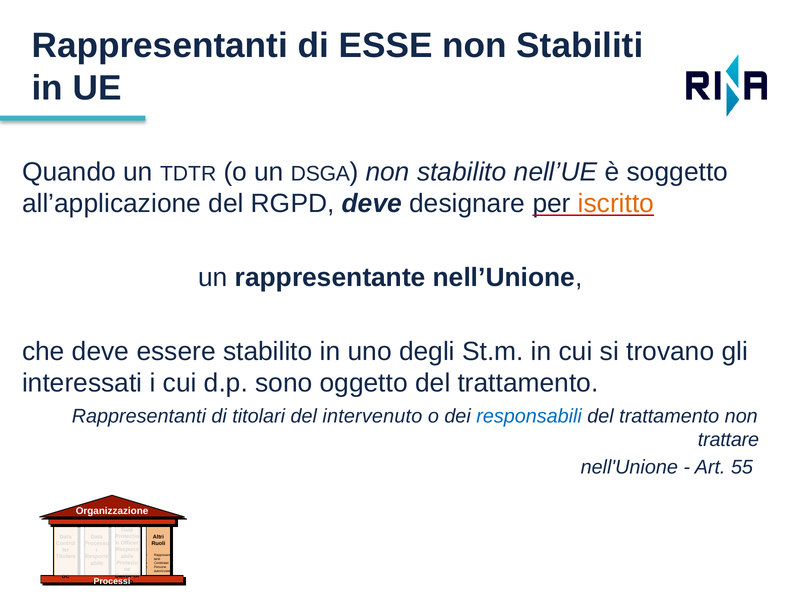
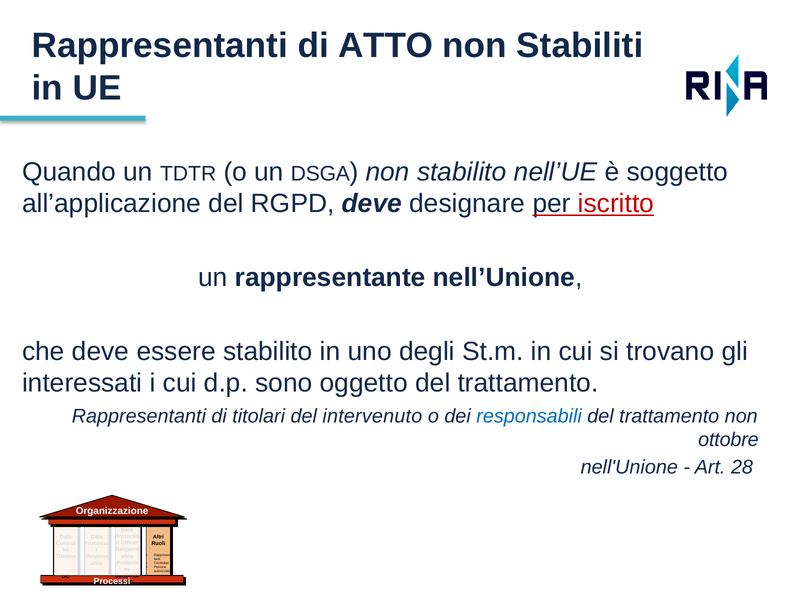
ESSE: ESSE -> ATTO
iscritto colour: orange -> red
trattare: trattare -> ottobre
55: 55 -> 28
